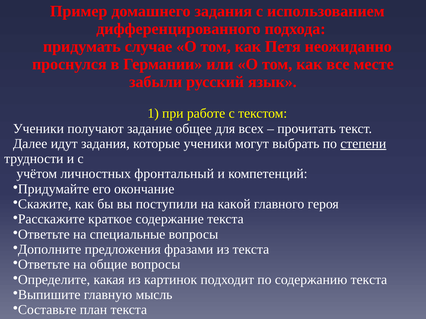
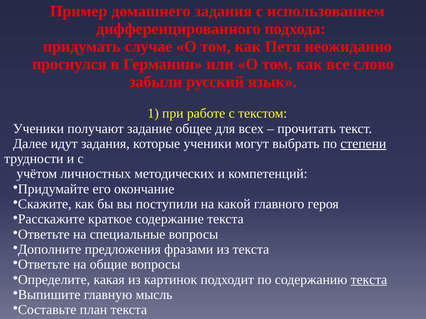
месте: месте -> слово
фронтальный: фронтальный -> методических
текста at (369, 280) underline: none -> present
